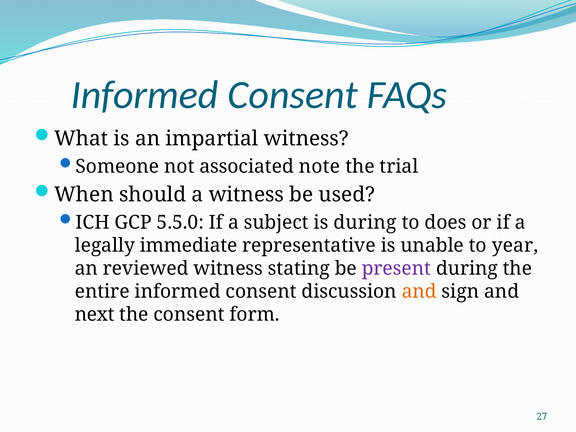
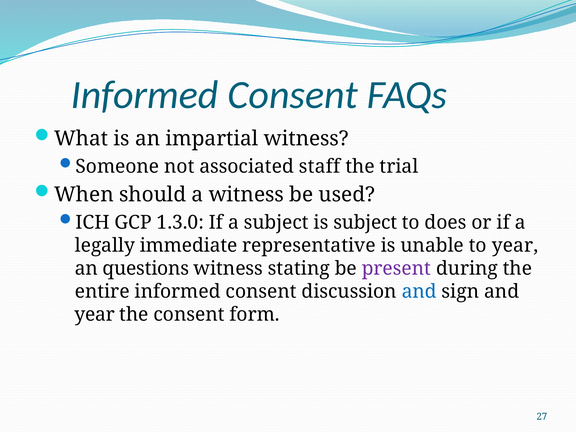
note: note -> staff
5.5.0: 5.5.0 -> 1.3.0
is during: during -> subject
reviewed: reviewed -> questions
and at (419, 291) colour: orange -> blue
next at (95, 315): next -> year
